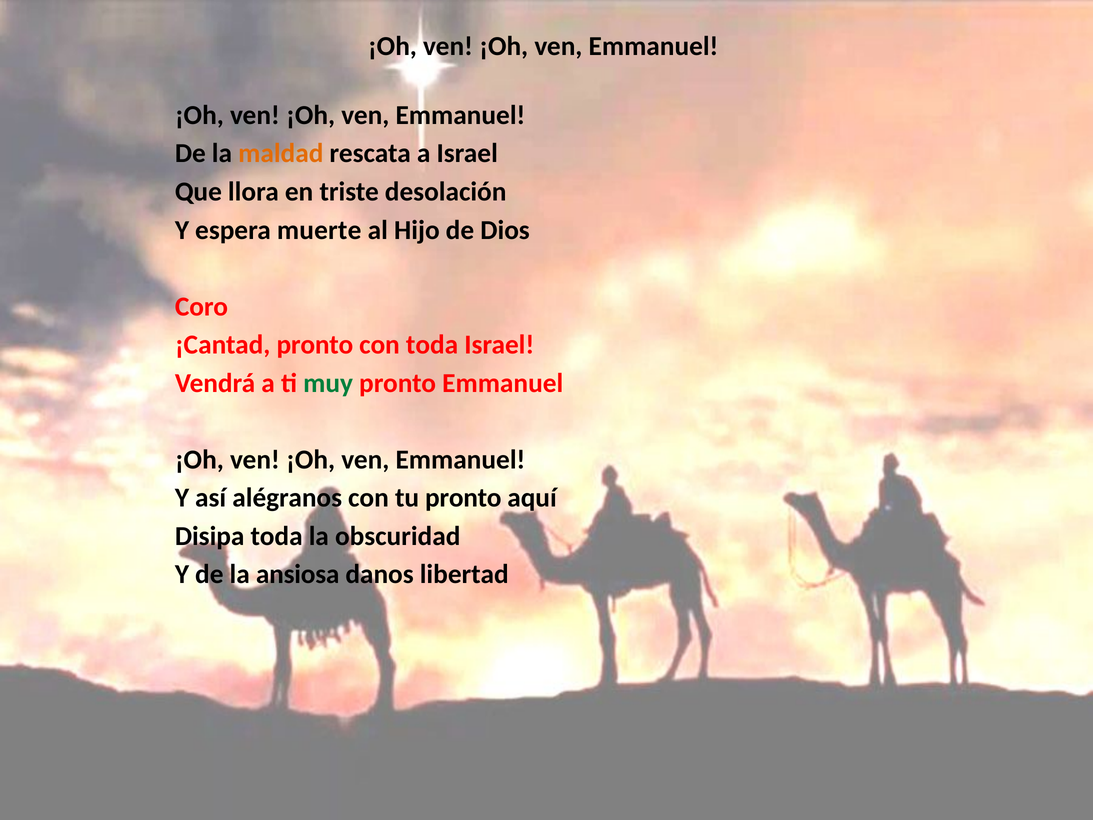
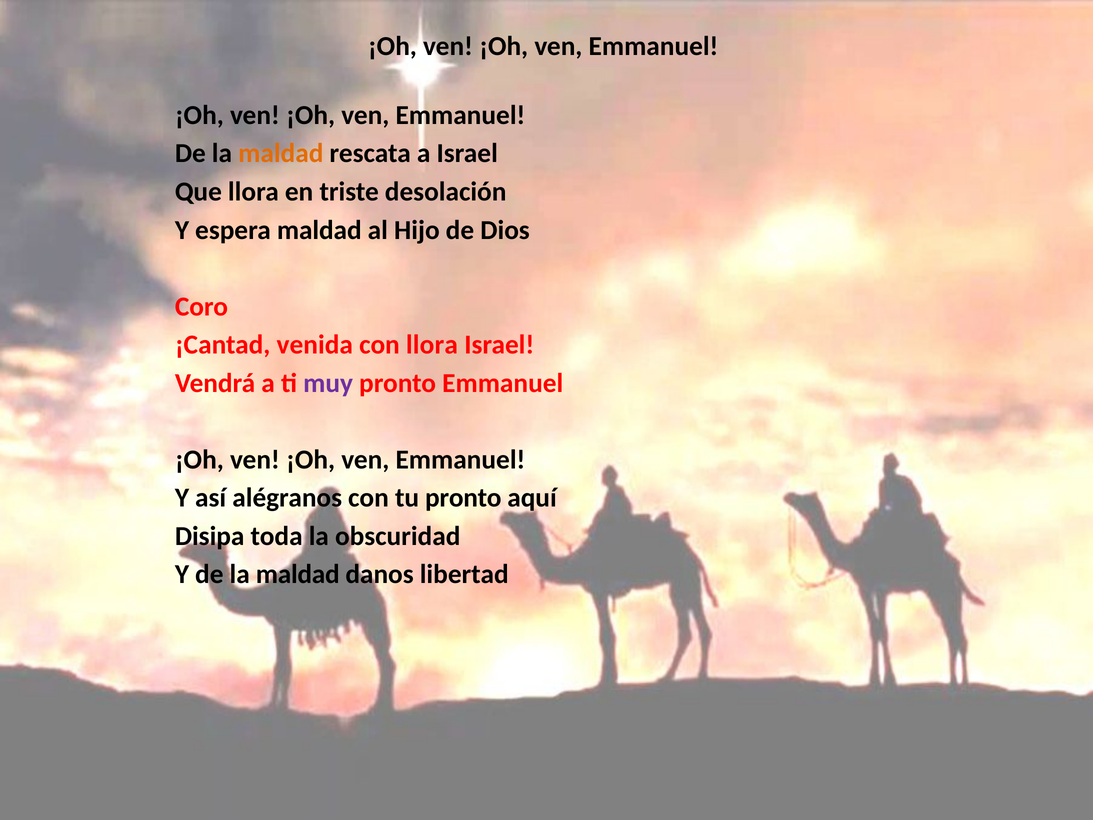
espera muerte: muerte -> maldad
¡Cantad pronto: pronto -> venida
con toda: toda -> llora
muy colour: green -> purple
Y de la ansiosa: ansiosa -> maldad
